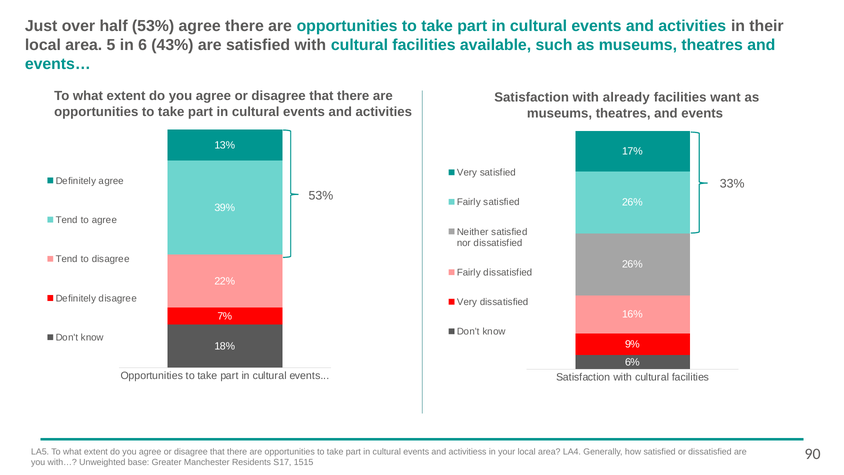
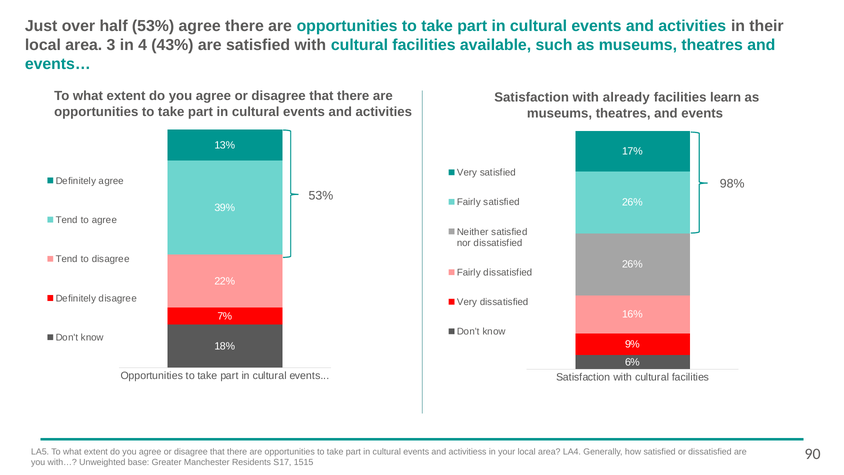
5: 5 -> 3
6: 6 -> 4
want: want -> learn
33%: 33% -> 98%
